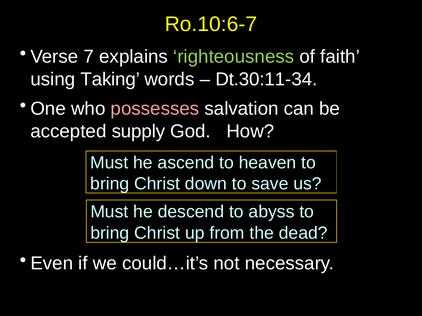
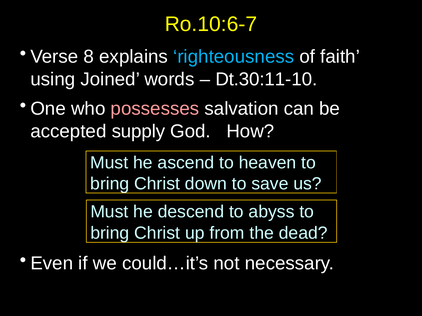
7: 7 -> 8
righteousness colour: light green -> light blue
Taking: Taking -> Joined
Dt.30:11-34: Dt.30:11-34 -> Dt.30:11-10
